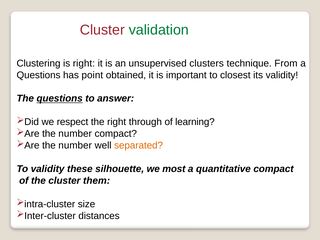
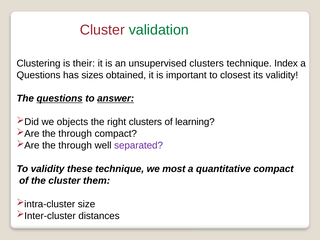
is right: right -> their
From: From -> Index
point: point -> sizes
answer underline: none -> present
respect: respect -> objects
right through: through -> clusters
number at (75, 134): number -> through
number at (75, 145): number -> through
separated colour: orange -> purple
these silhouette: silhouette -> technique
